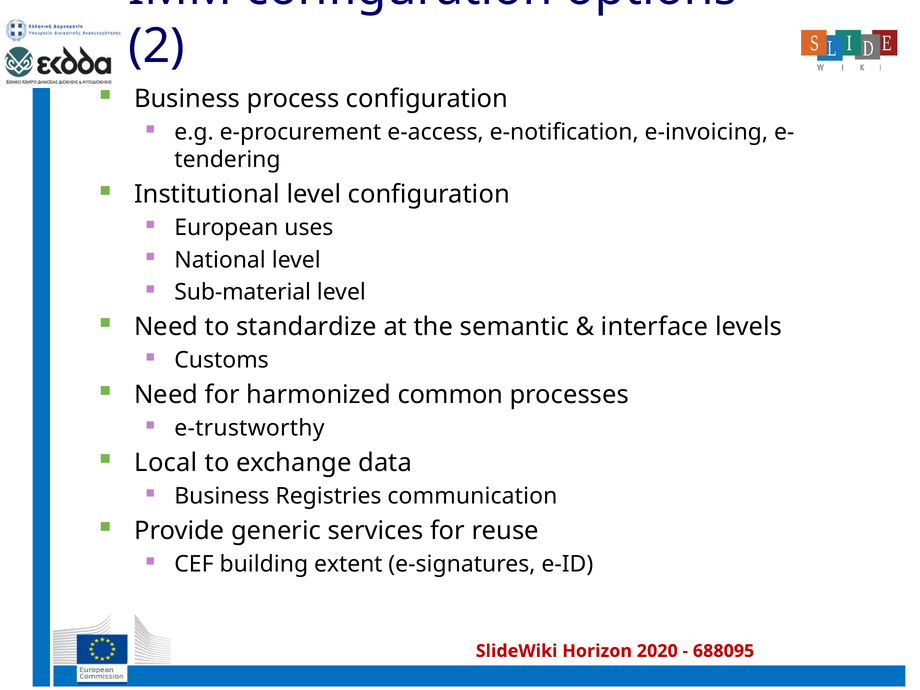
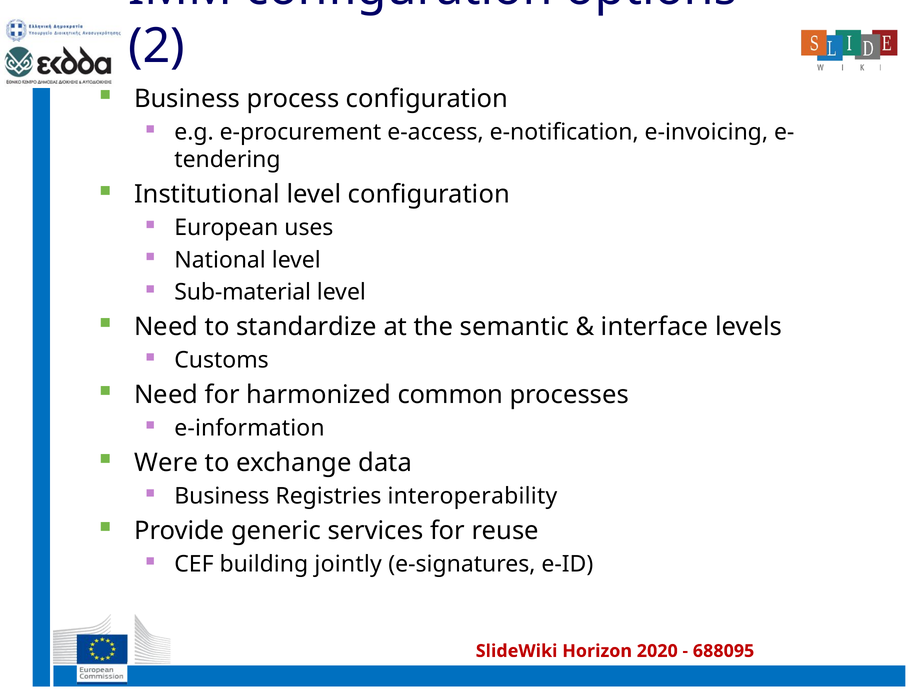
e-trustworthy: e-trustworthy -> e-information
Local: Local -> Were
communication: communication -> interoperability
extent: extent -> jointly
